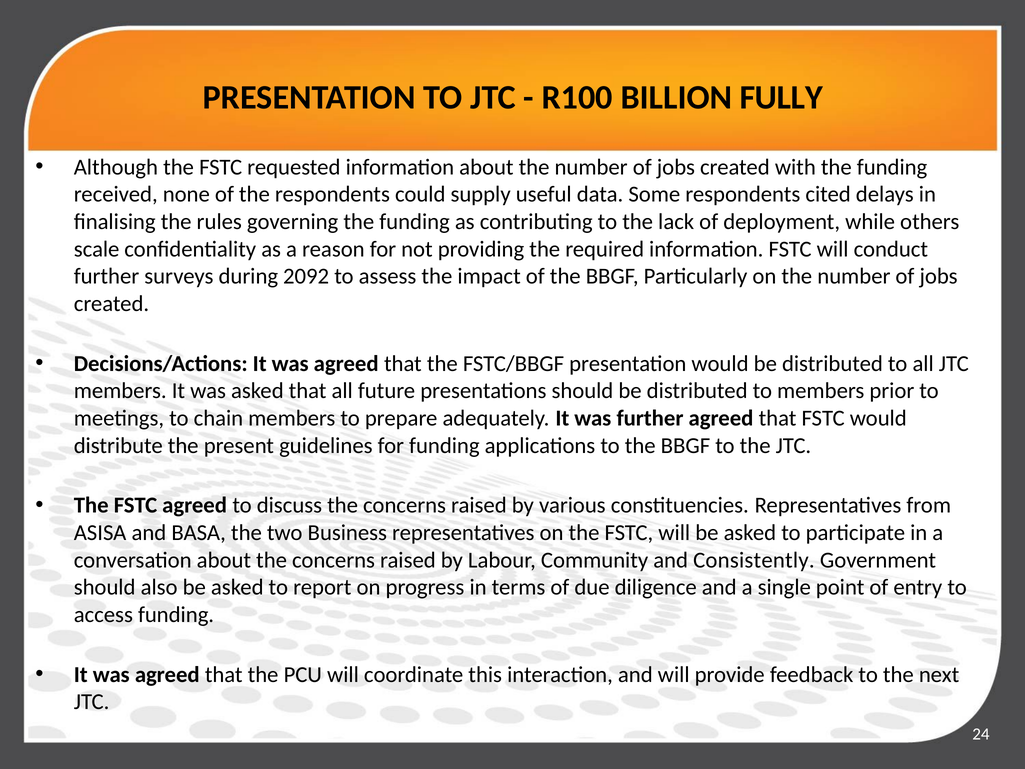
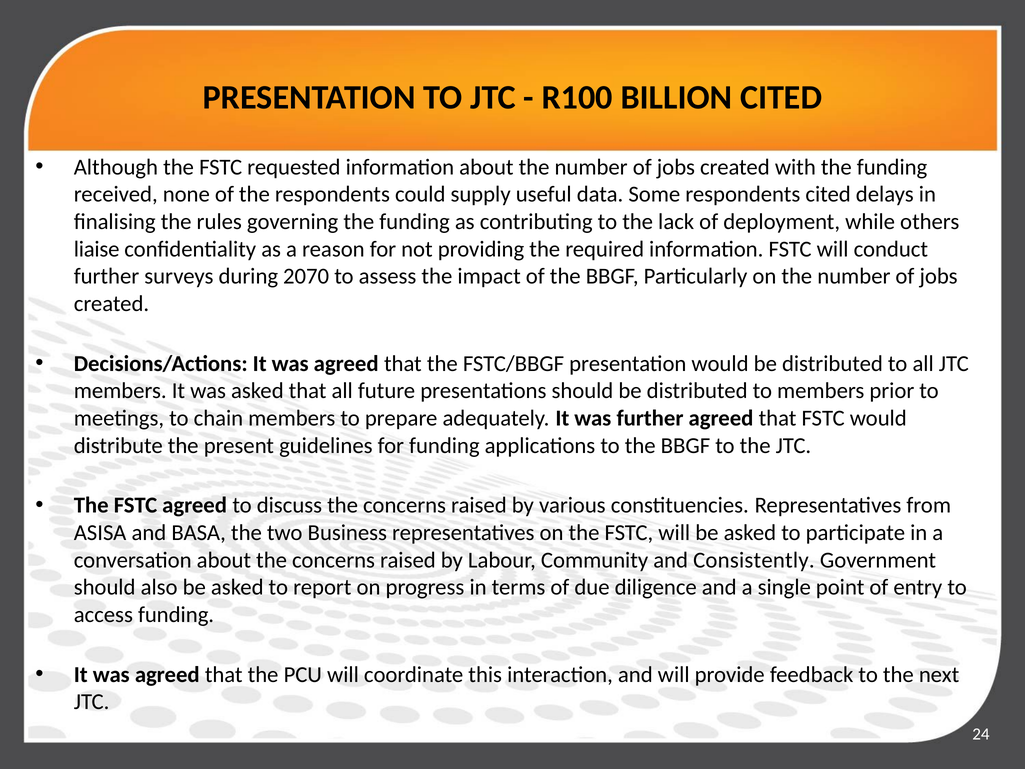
BILLION FULLY: FULLY -> CITED
scale: scale -> liaise
2092: 2092 -> 2070
